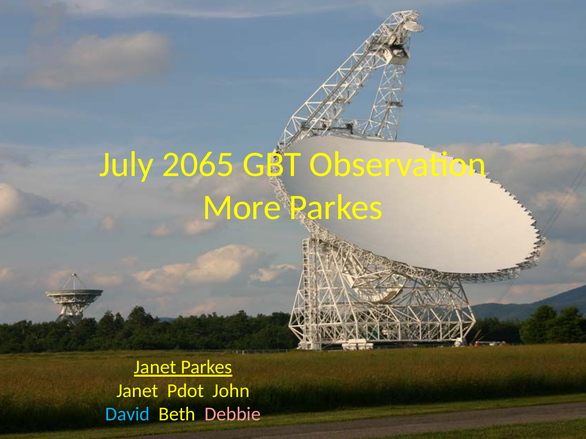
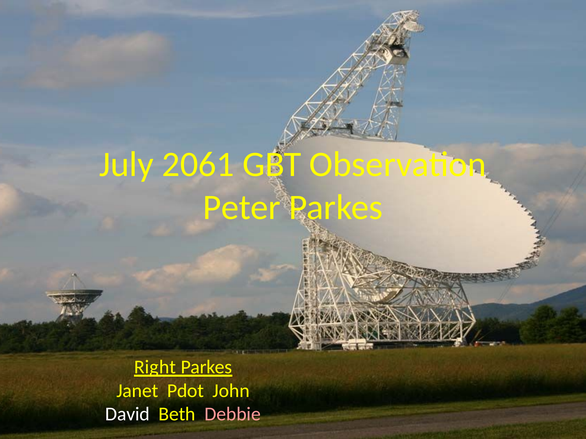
2065: 2065 -> 2061
More: More -> Peter
Janet at (155, 368): Janet -> Right
David colour: light blue -> white
